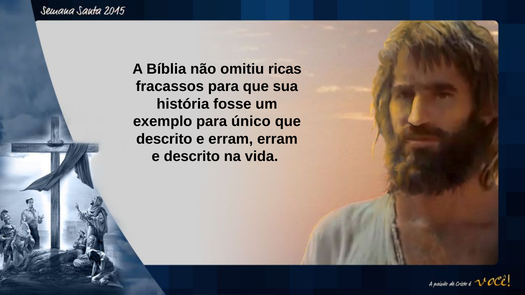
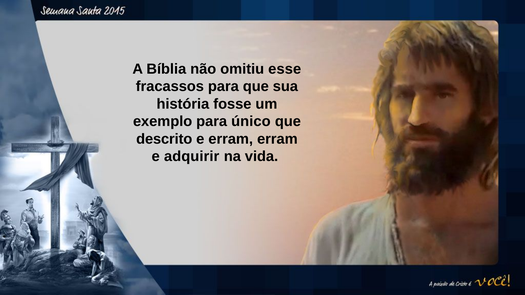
ricas: ricas -> esse
e descrito: descrito -> adquirir
